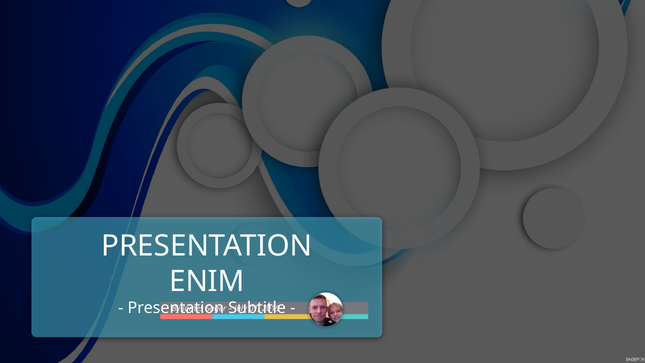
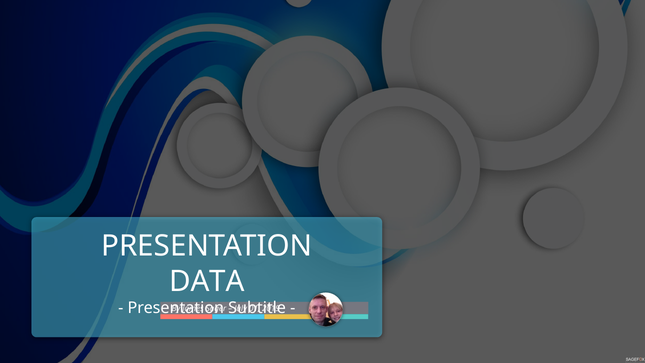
ENIM: ENIM -> DATA
